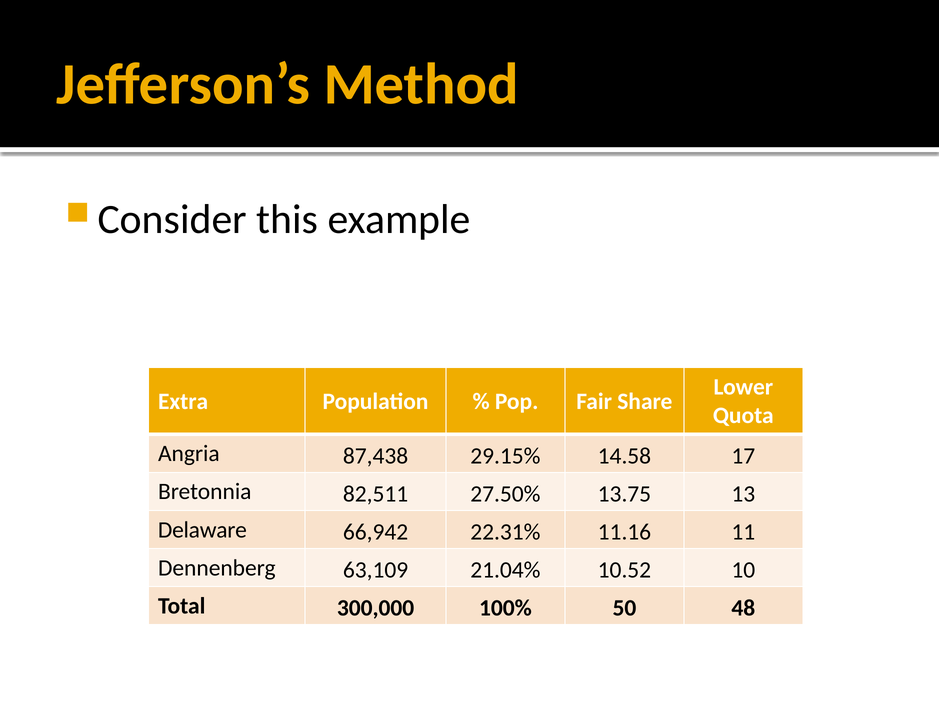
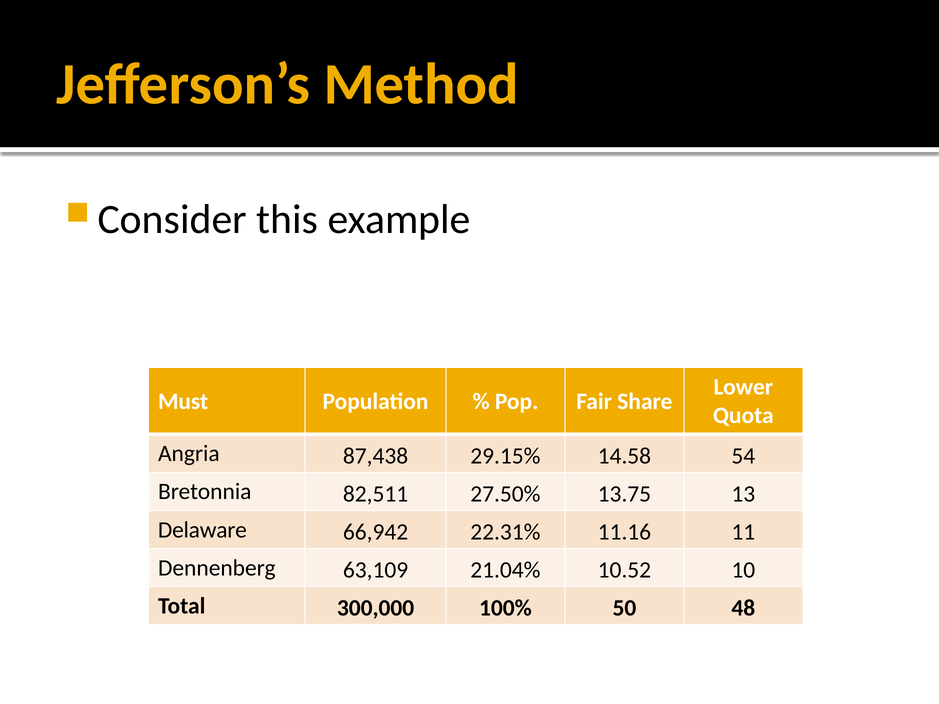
Extra: Extra -> Must
17: 17 -> 54
